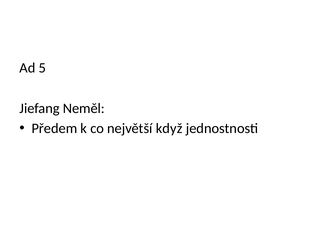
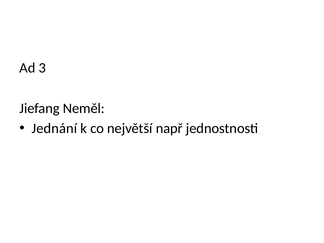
5: 5 -> 3
Předem: Předem -> Jednání
když: když -> např
